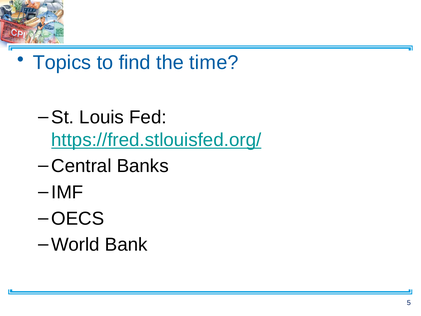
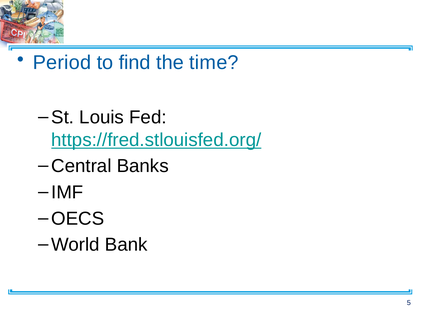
Topics: Topics -> Period
